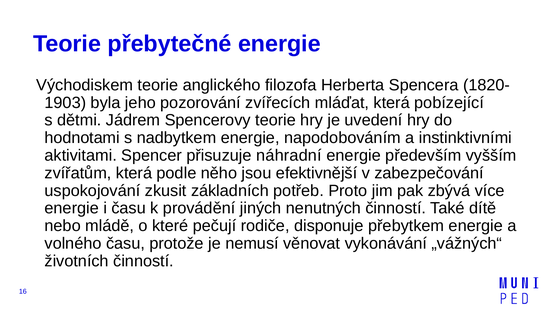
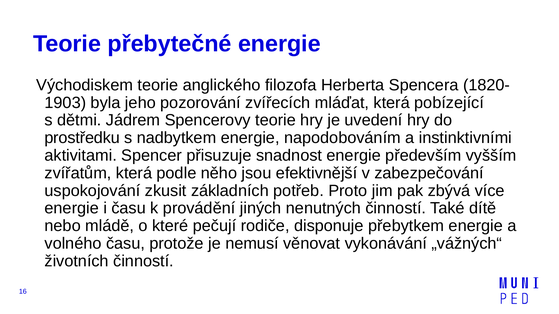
hodnotami: hodnotami -> prostředku
náhradní: náhradní -> snadnost
